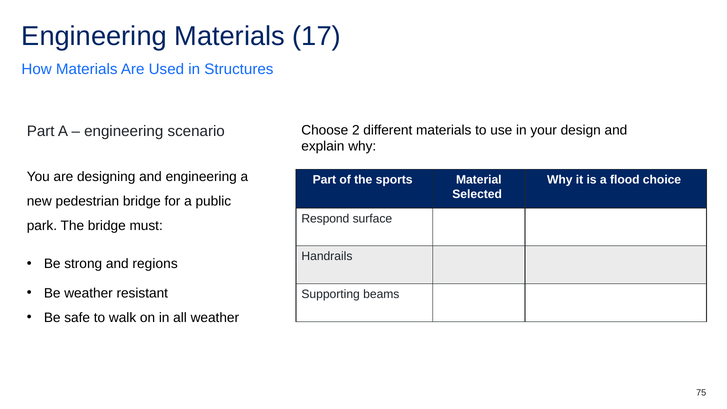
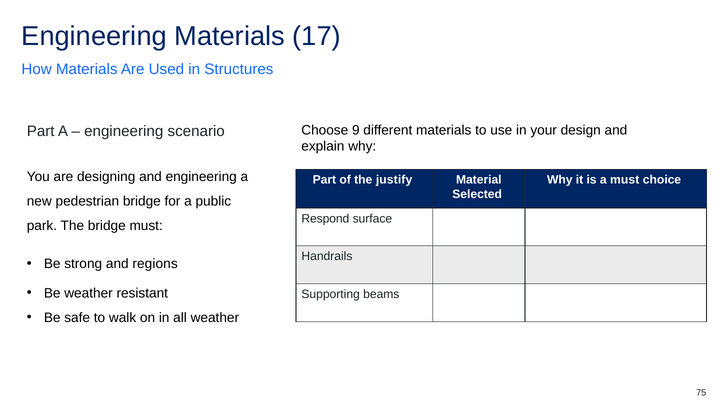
2: 2 -> 9
sports: sports -> justify
a flood: flood -> must
